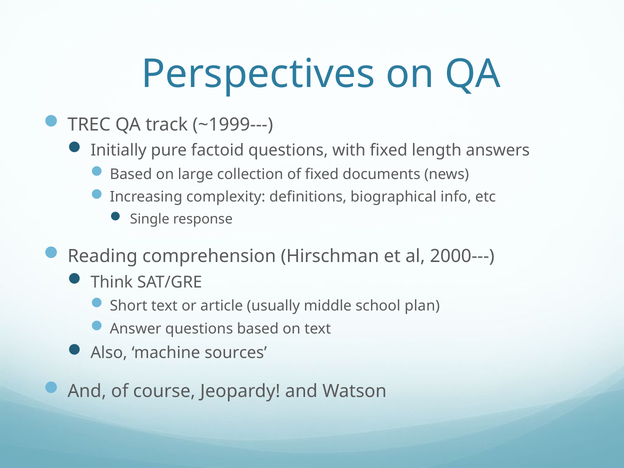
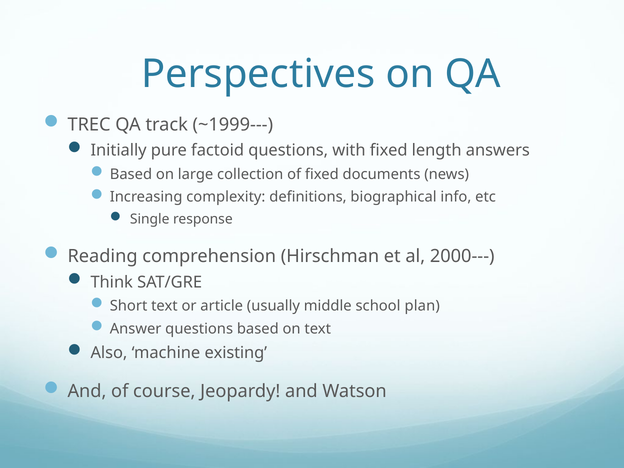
sources: sources -> existing
